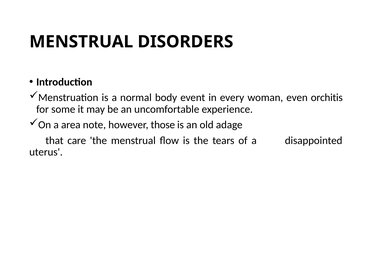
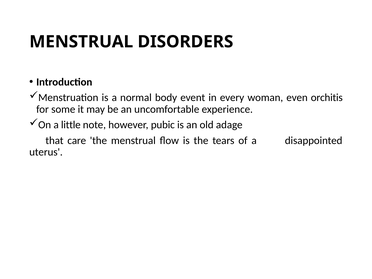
area: area -> little
those: those -> pubic
